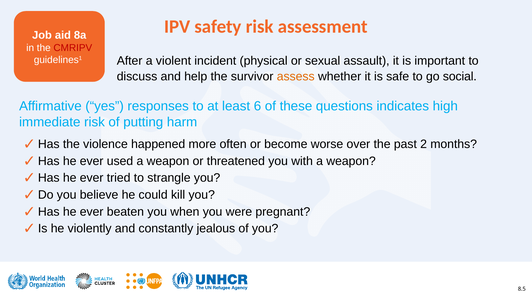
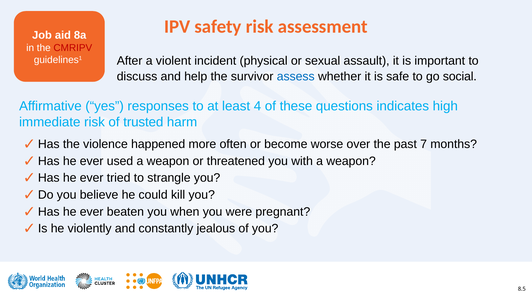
assess colour: orange -> blue
6: 6 -> 4
putting: putting -> trusted
2: 2 -> 7
